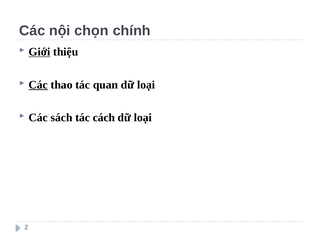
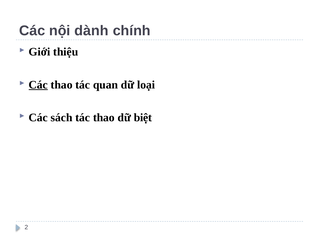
chọn: chọn -> dành
Giới underline: present -> none
tác cách: cách -> thao
loại at (143, 118): loại -> biệt
